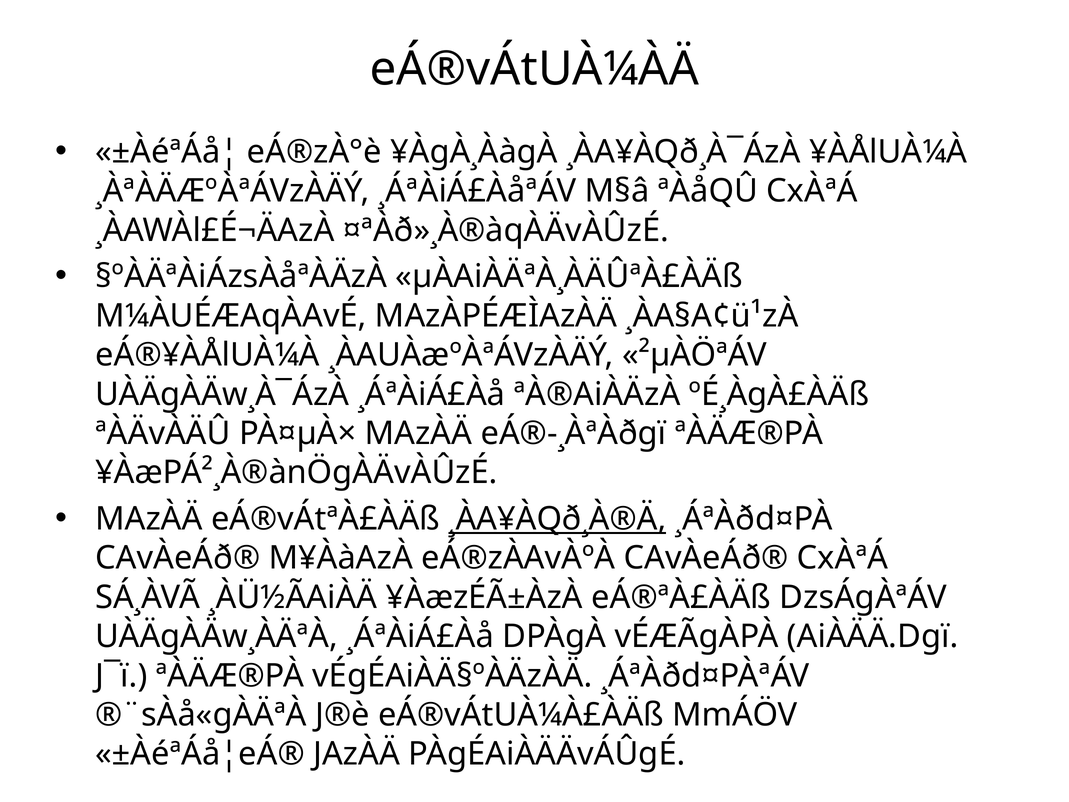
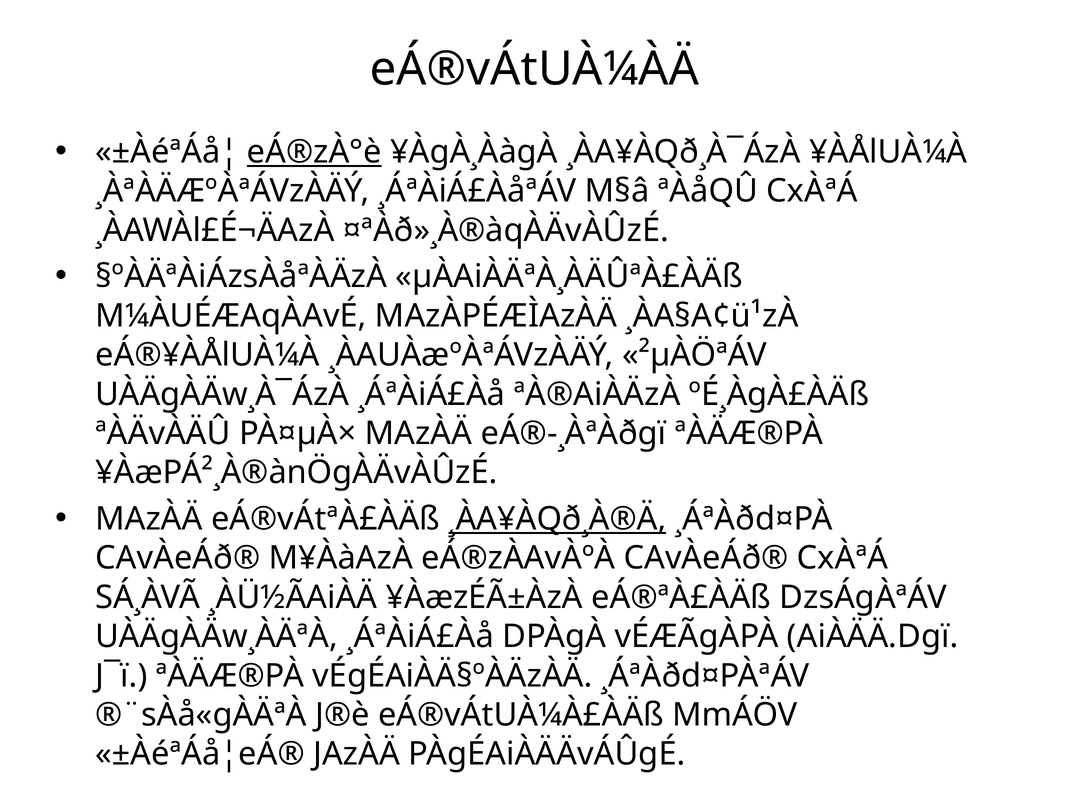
eÁ®zÀ°è underline: none -> present
